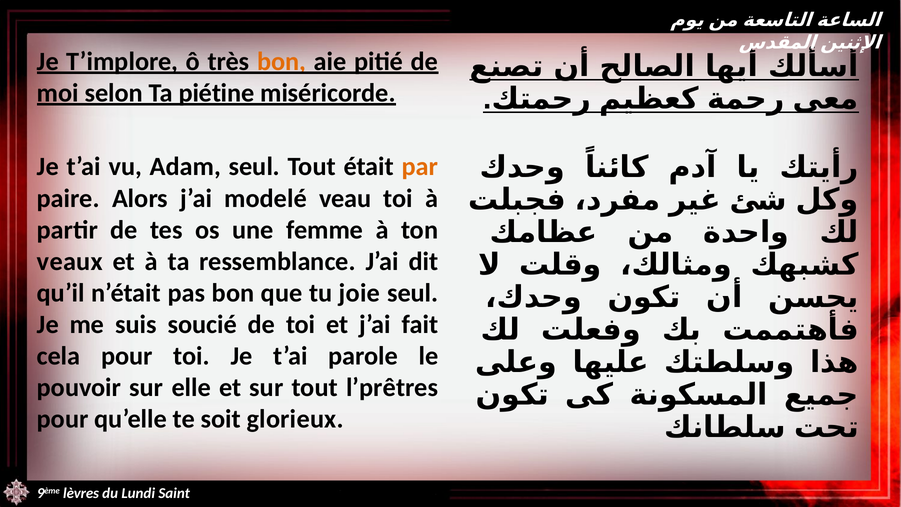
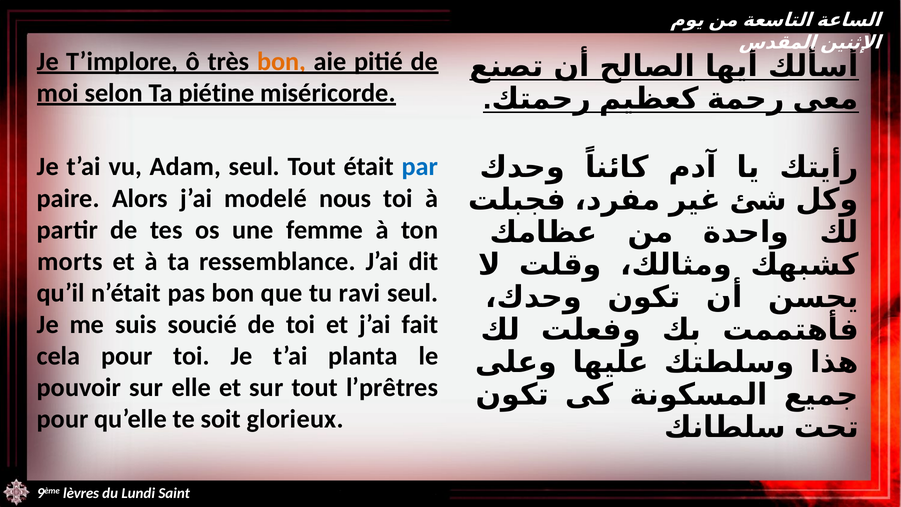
par colour: orange -> blue
veau: veau -> nous
veaux: veaux -> morts
joie: joie -> ravi
parole: parole -> planta
